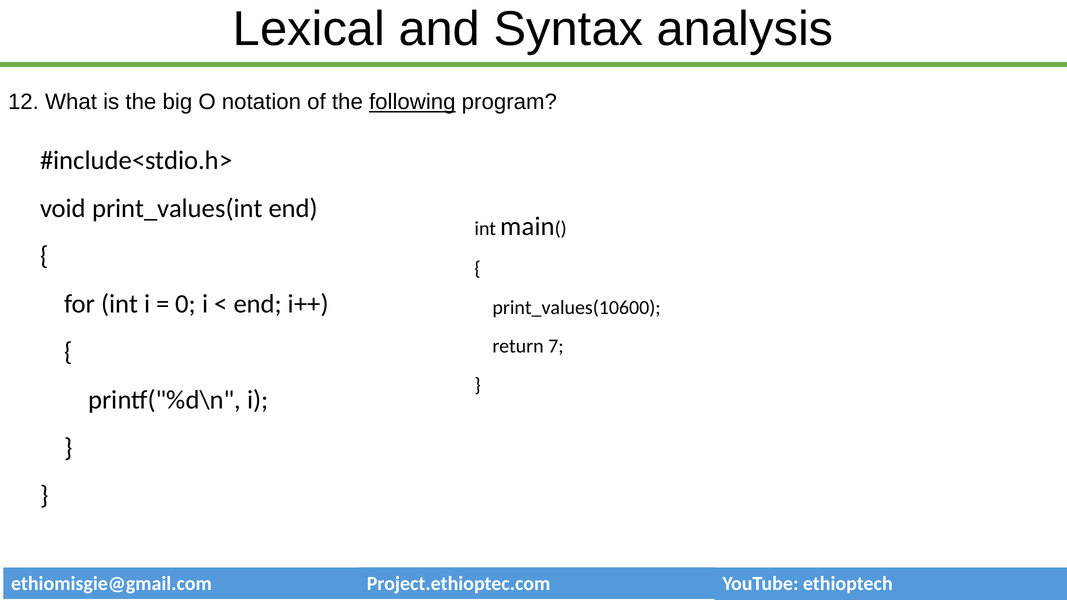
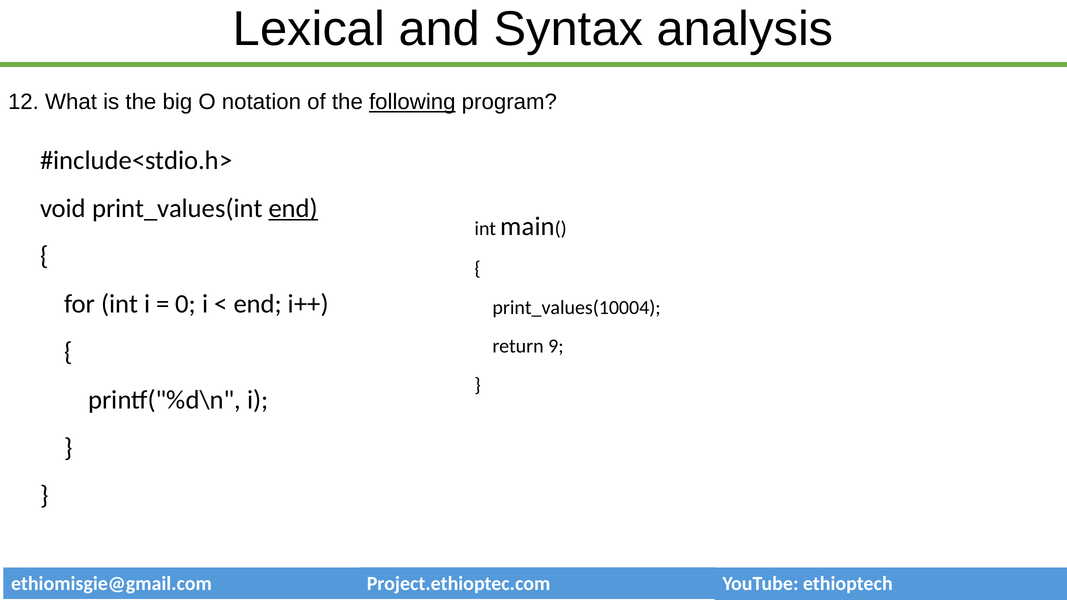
end at (293, 208) underline: none -> present
print_values(10600: print_values(10600 -> print_values(10004
7: 7 -> 9
